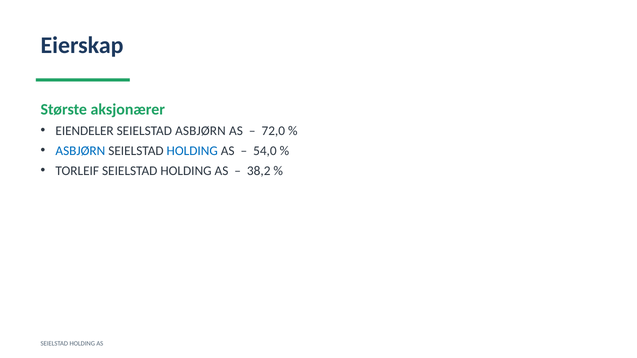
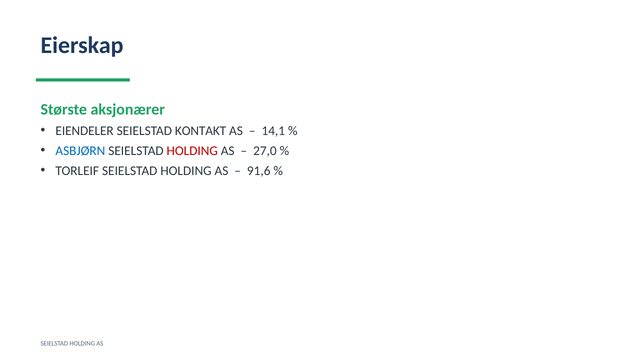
SEIELSTAD ASBJØRN: ASBJØRN -> KONTAKT
72,0: 72,0 -> 14,1
HOLDING at (192, 151) colour: blue -> red
54,0: 54,0 -> 27,0
38,2: 38,2 -> 91,6
